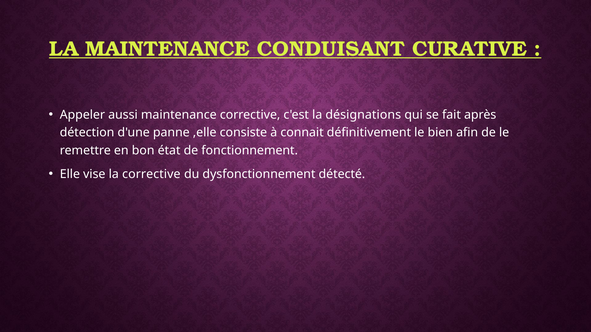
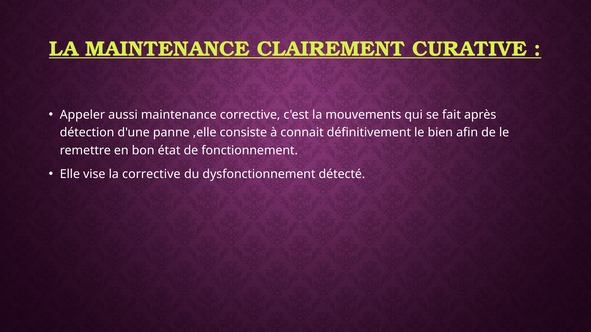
CONDUISANT: CONDUISANT -> CLAIREMENT
désignations: désignations -> mouvements
